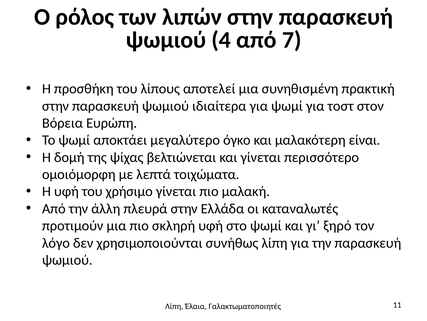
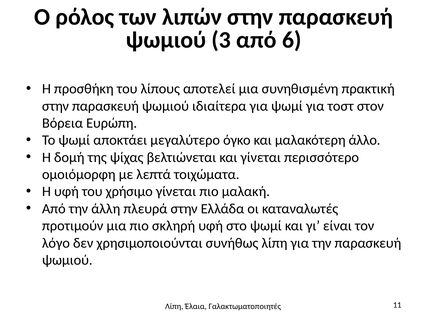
4: 4 -> 3
7: 7 -> 6
είναι: είναι -> άλλο
ξηρό: ξηρό -> είναι
